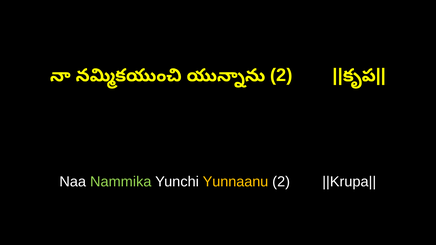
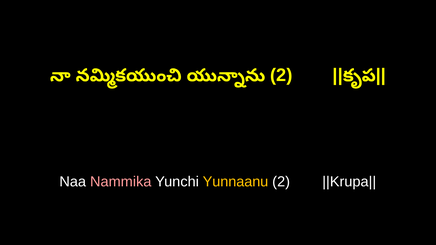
Nammika colour: light green -> pink
